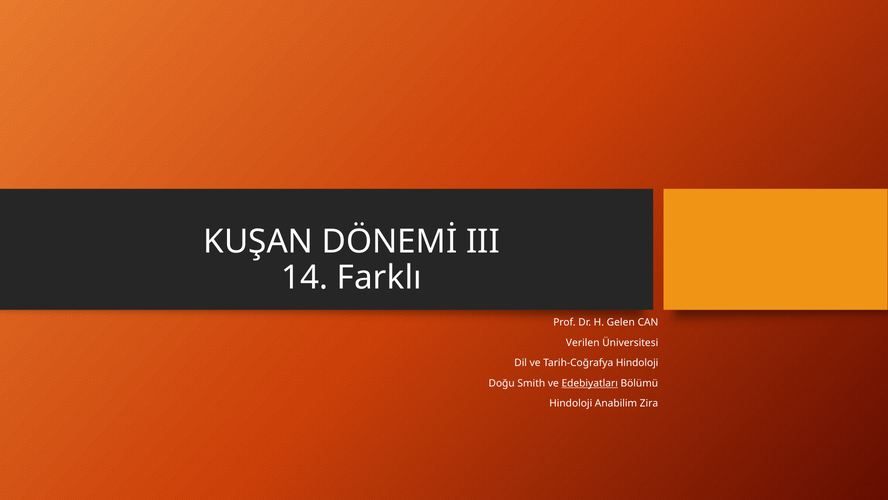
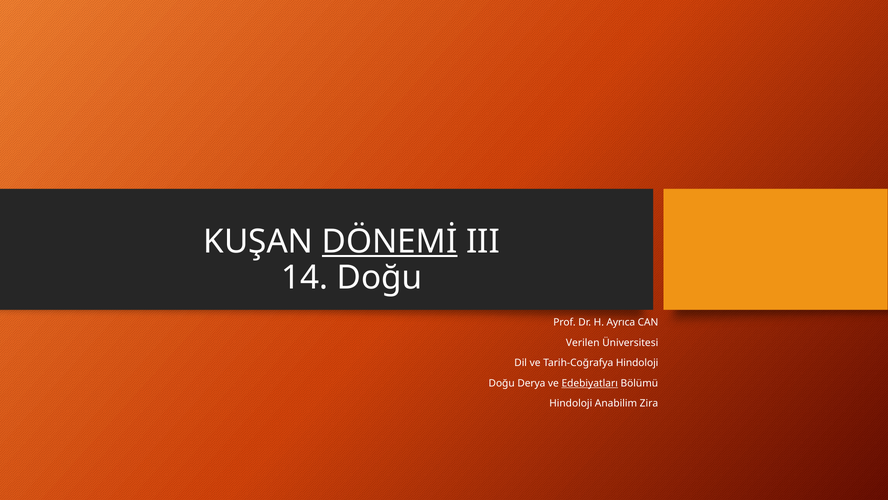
DÖNEMİ underline: none -> present
14 Farklı: Farklı -> Doğu
Gelen: Gelen -> Ayrıca
Smith: Smith -> Derya
